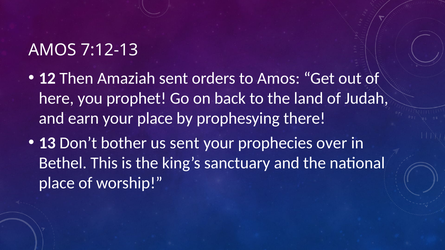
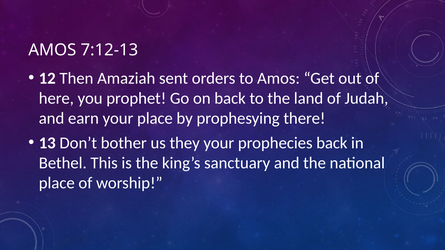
us sent: sent -> they
prophecies over: over -> back
